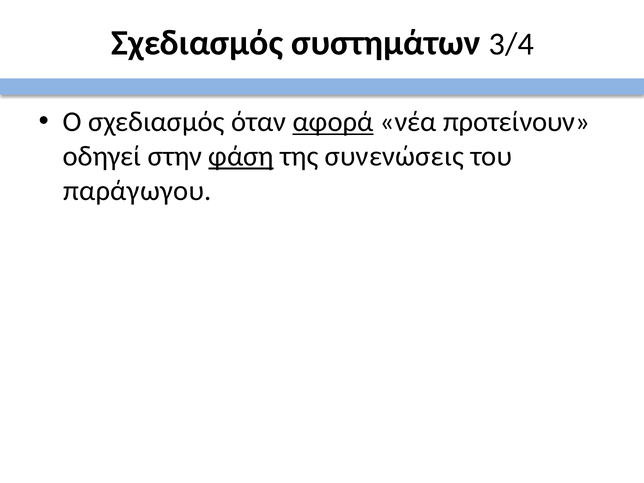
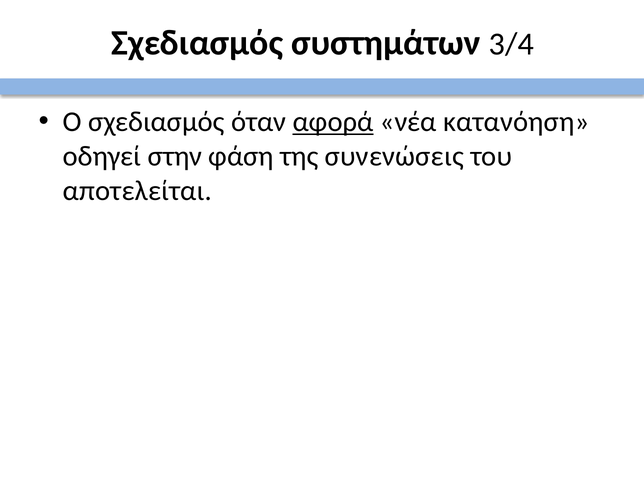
προτείνουν: προτείνουν -> κατανόηση
φάση underline: present -> none
παράγωγου: παράγωγου -> αποτελείται
